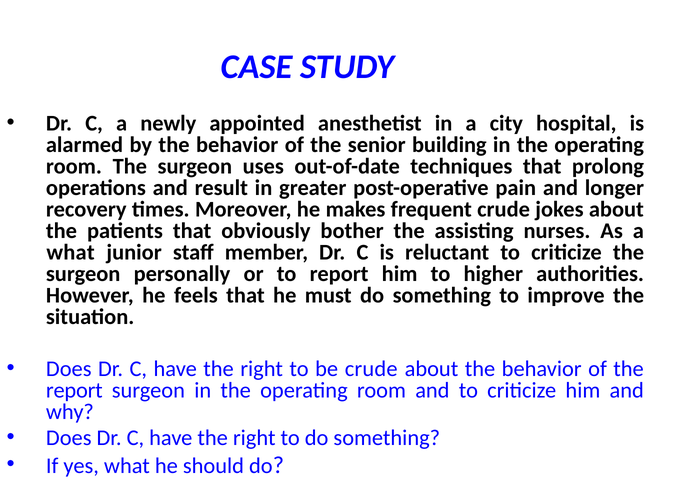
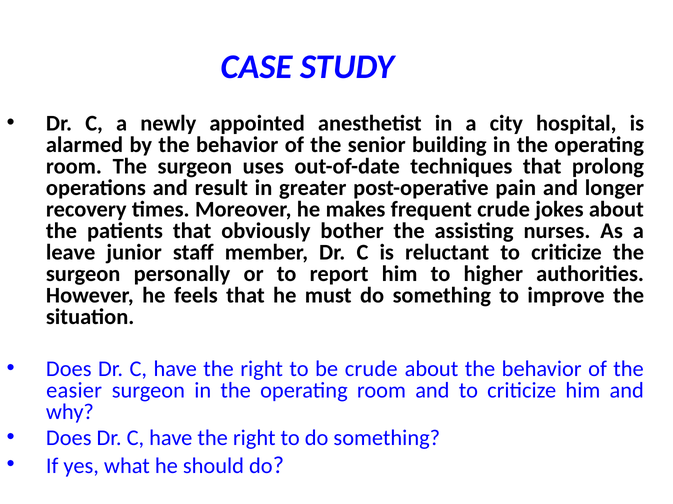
what at (71, 253): what -> leave
report at (74, 391): report -> easier
